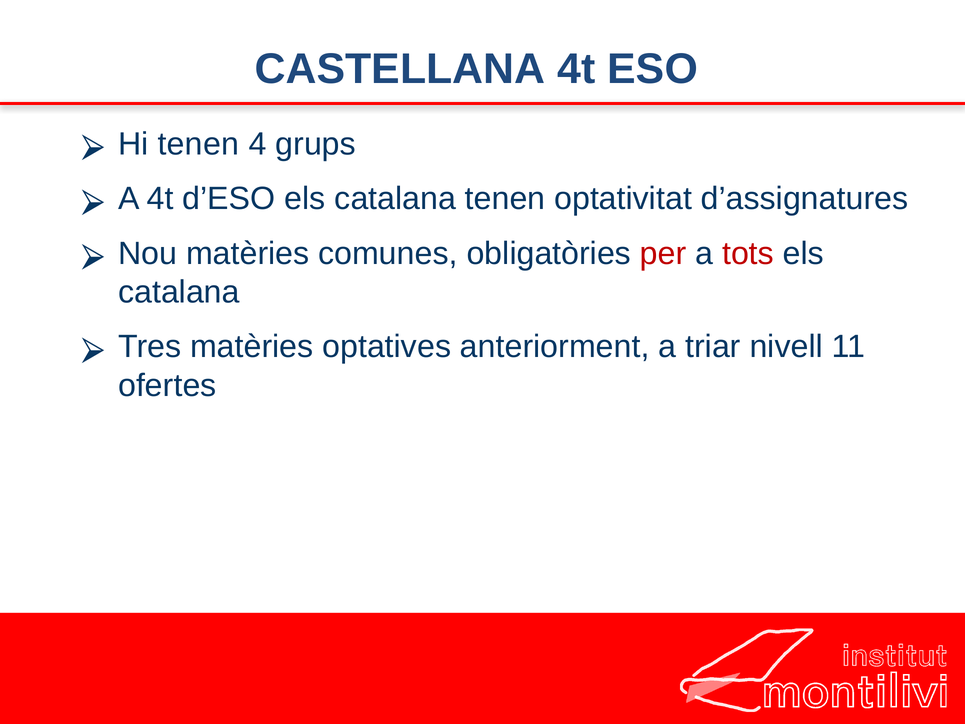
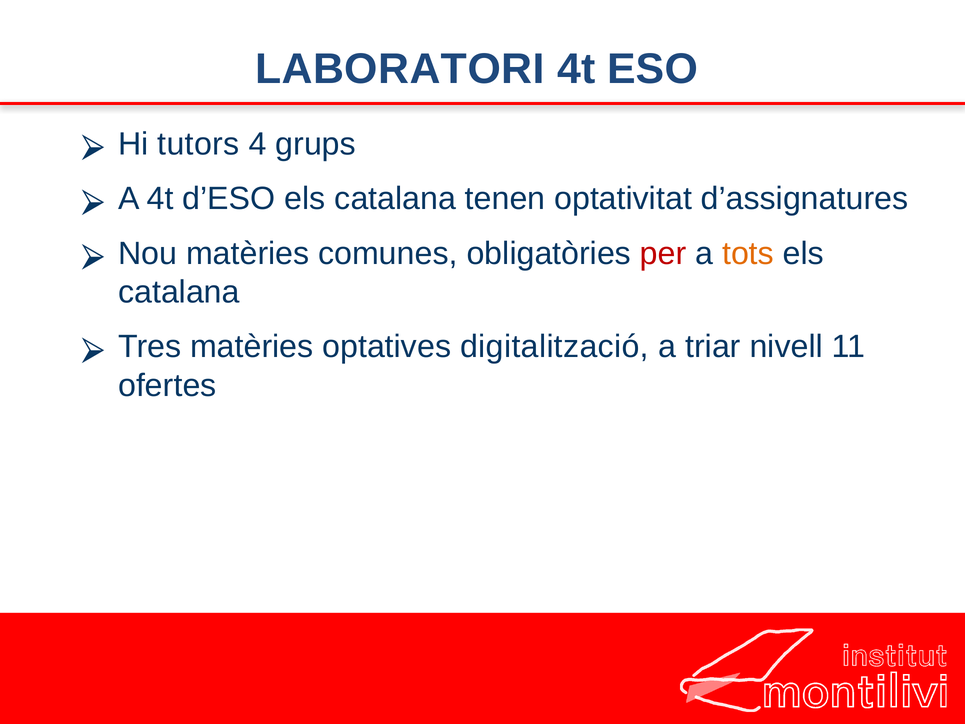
CASTELLANA: CASTELLANA -> LABORATORI
Hi tenen: tenen -> tutors
tots colour: red -> orange
anteriorment: anteriorment -> digitalització
